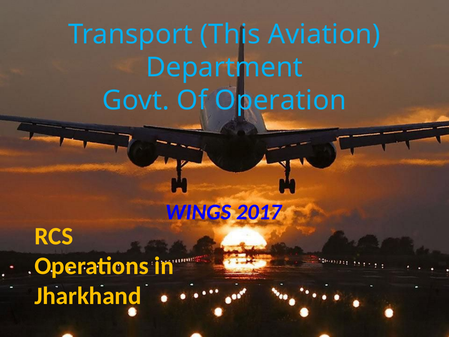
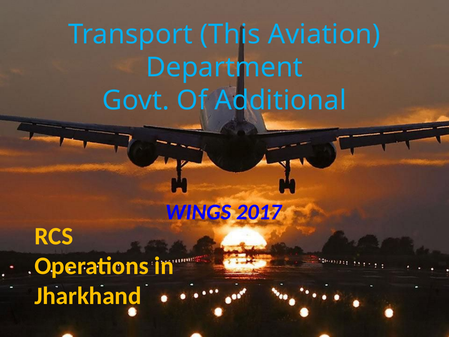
Operation: Operation -> Additional
